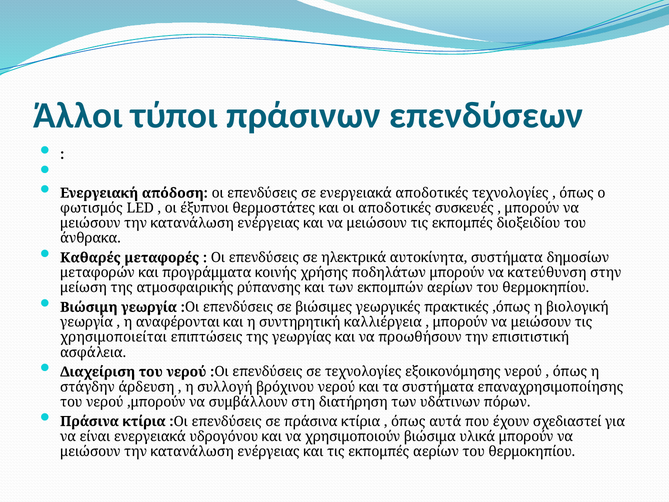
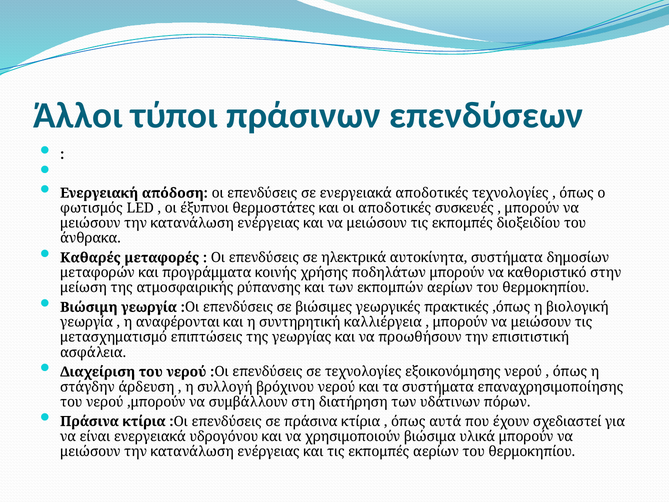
κατεύθυνση: κατεύθυνση -> καθοριστικό
χρησιμοποιείται: χρησιμοποιείται -> μετασχηματισμό
